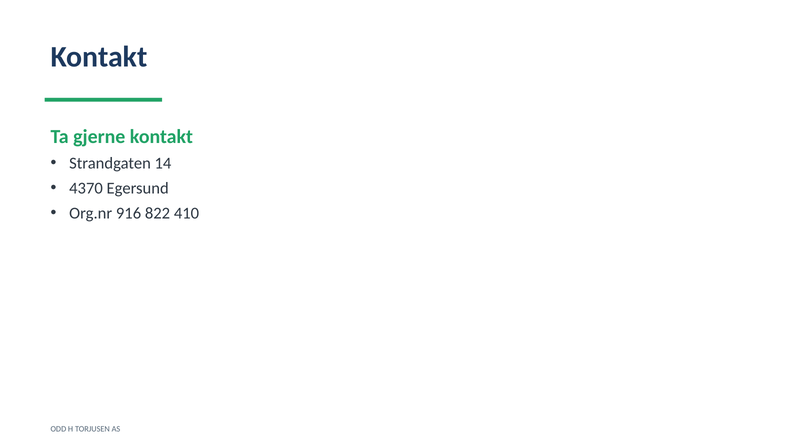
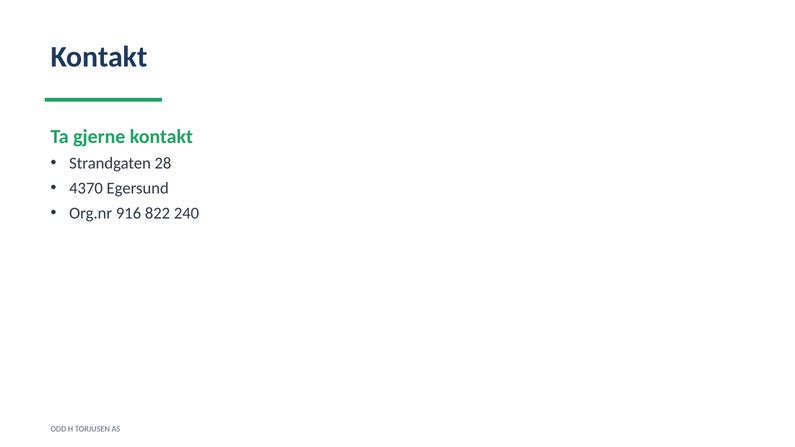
14: 14 -> 28
410: 410 -> 240
